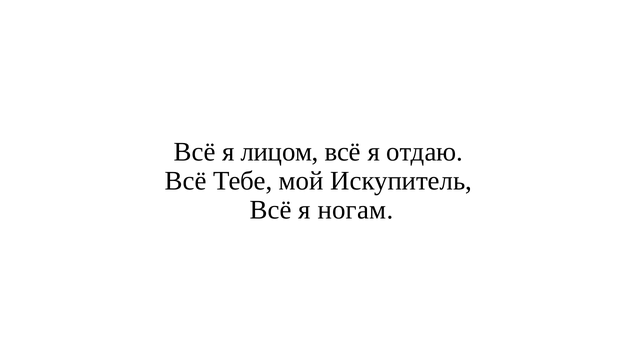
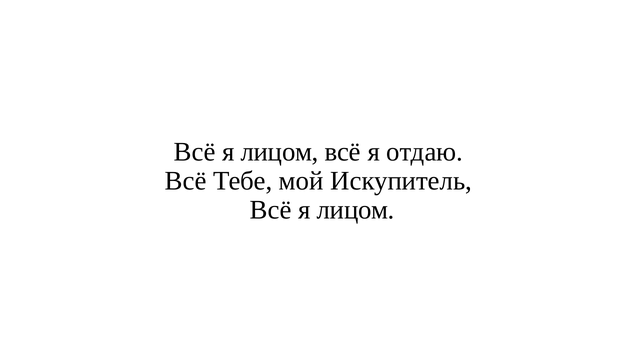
ногам at (355, 210): ногам -> лицом
